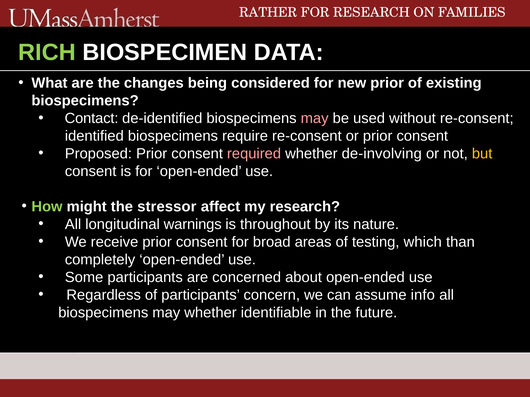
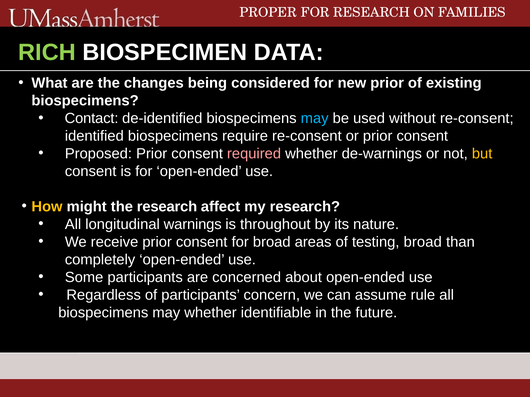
RATHER: RATHER -> PROPER
may at (315, 118) colour: pink -> light blue
de-involving: de-involving -> de-warnings
How colour: light green -> yellow
the stressor: stressor -> research
testing which: which -> broad
info: info -> rule
